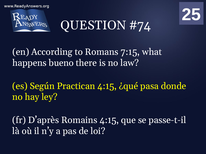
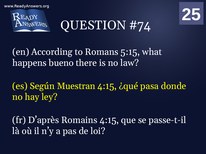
7:15: 7:15 -> 5:15
Practican: Practican -> Muestran
